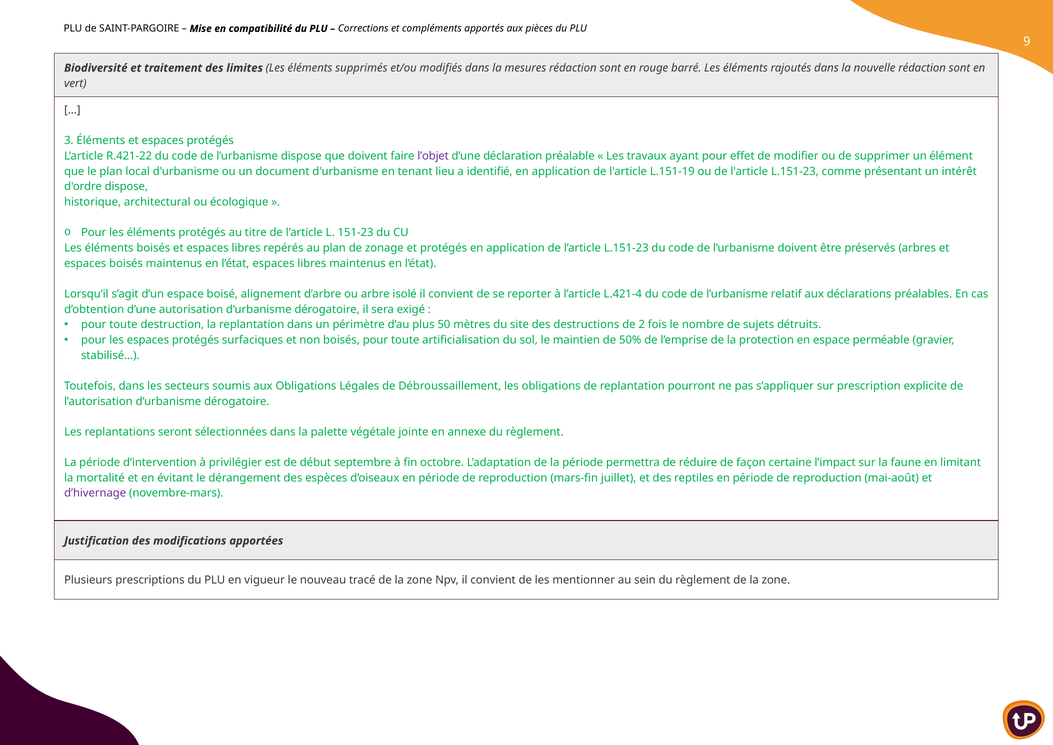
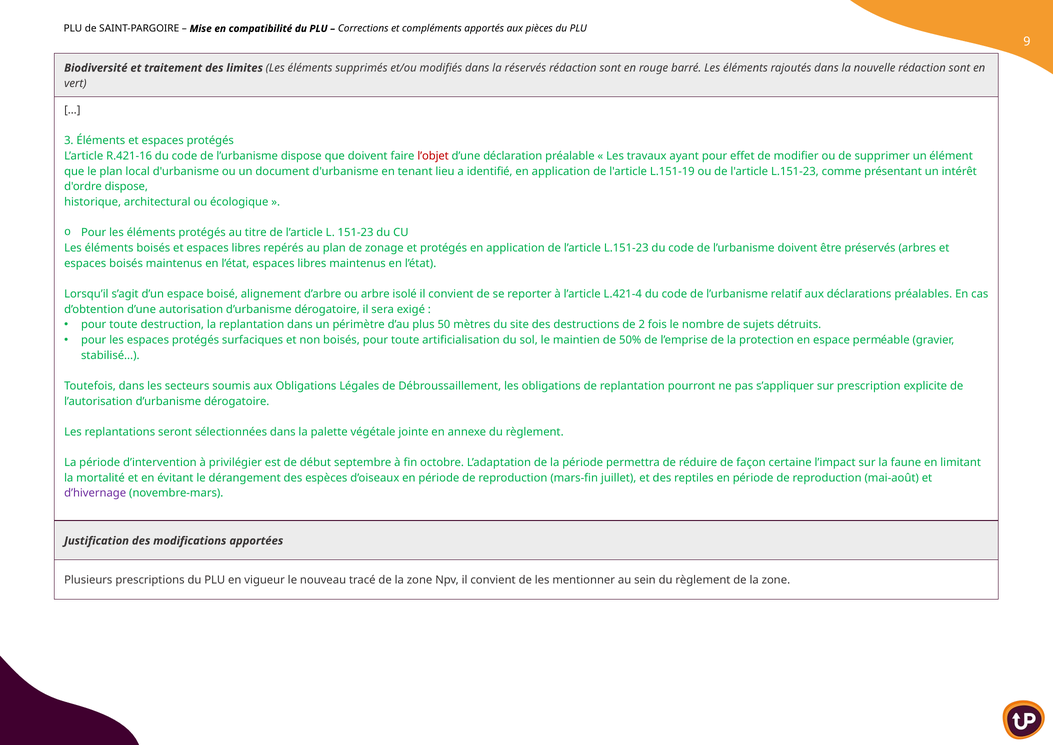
mesures: mesures -> réservés
R.421-22: R.421-22 -> R.421-16
l’objet colour: purple -> red
